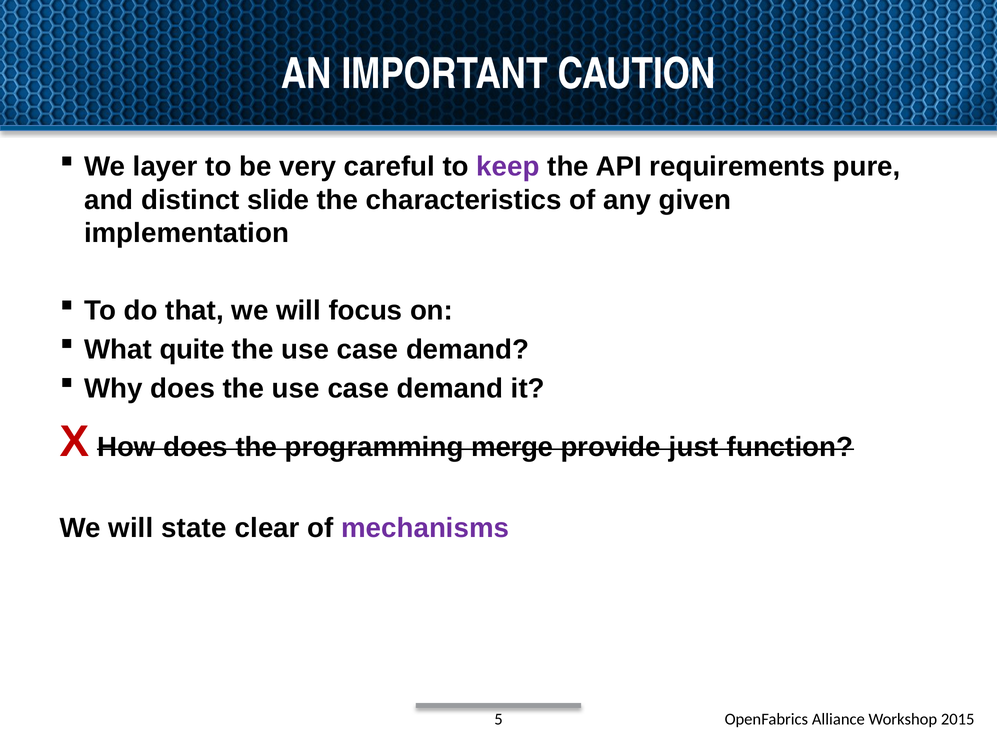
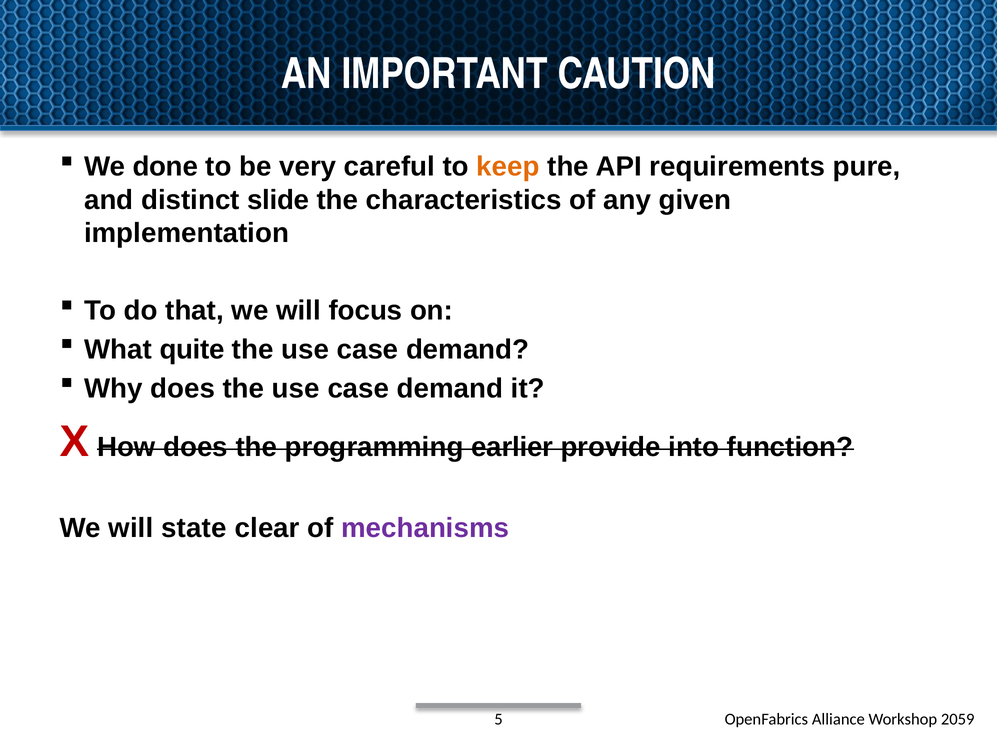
layer: layer -> done
keep colour: purple -> orange
merge: merge -> earlier
just: just -> into
2015: 2015 -> 2059
